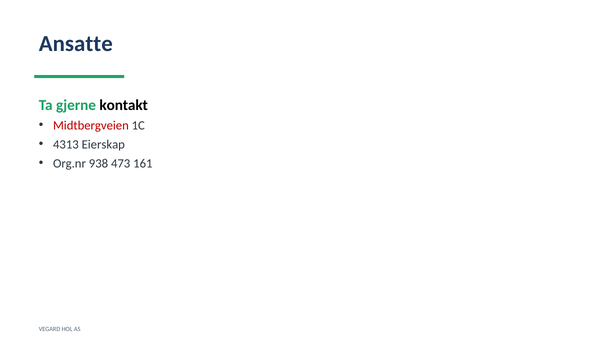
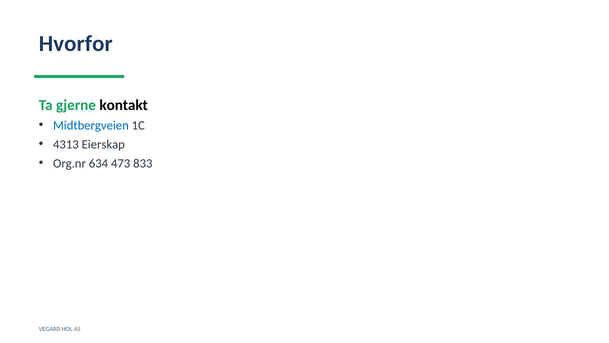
Ansatte: Ansatte -> Hvorfor
Midtbergveien colour: red -> blue
938: 938 -> 634
161: 161 -> 833
